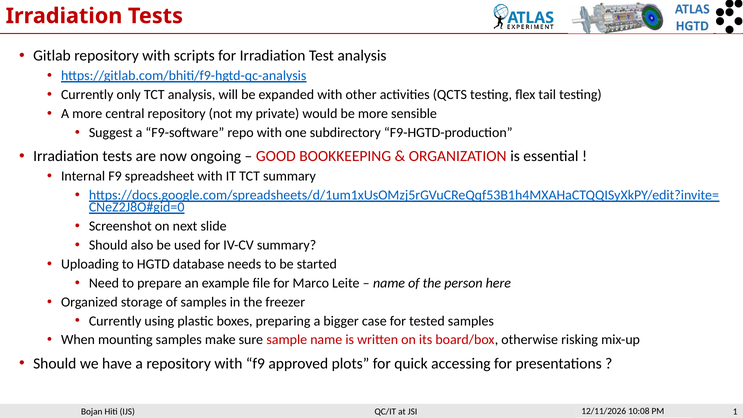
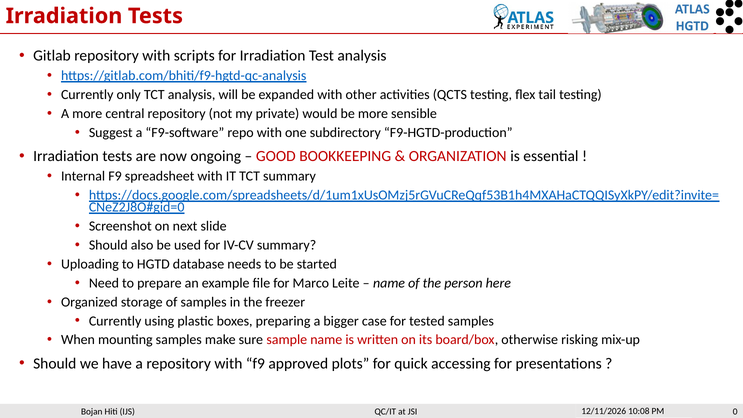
1: 1 -> 0
